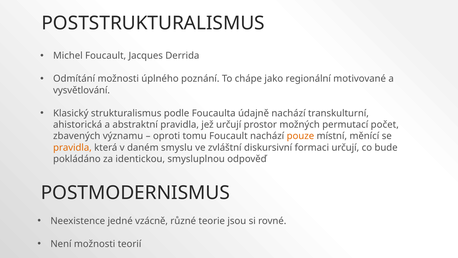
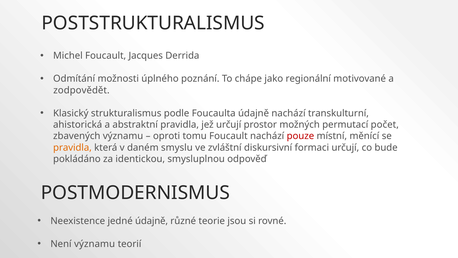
vysvětlování: vysvětlování -> zodpovědět
pouze colour: orange -> red
jedné vzácně: vzácně -> údajně
Není možnosti: možnosti -> významu
